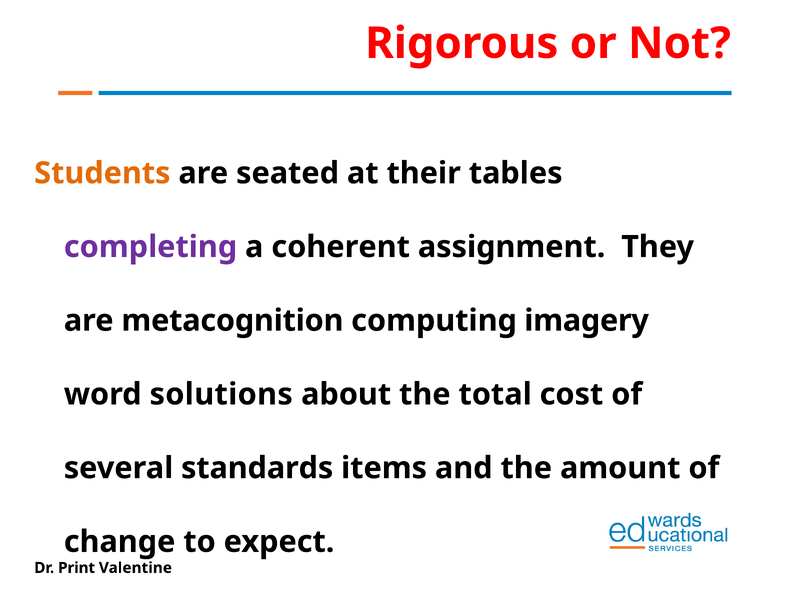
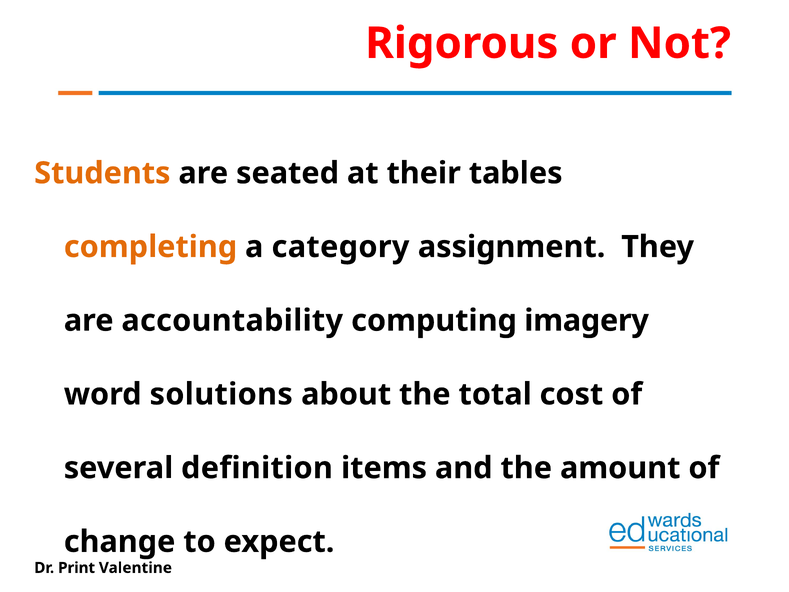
completing colour: purple -> orange
coherent: coherent -> category
metacognition: metacognition -> accountability
standards: standards -> definition
